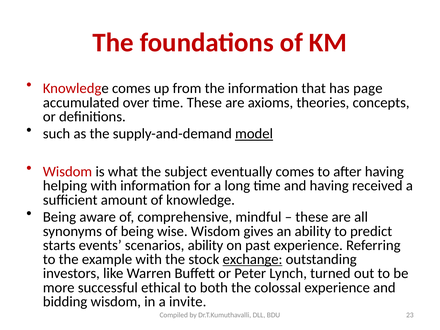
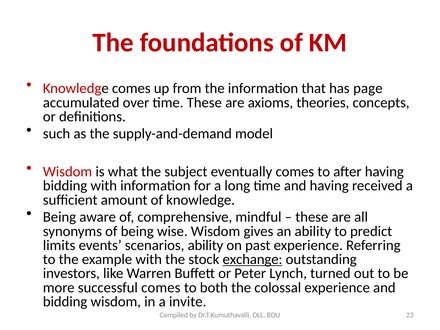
model underline: present -> none
helping at (65, 186): helping -> bidding
starts: starts -> limits
successful ethical: ethical -> comes
